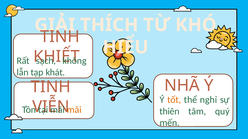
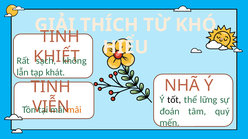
tốt colour: orange -> black
nghỉ: nghỉ -> lững
thiên: thiên -> đoán
